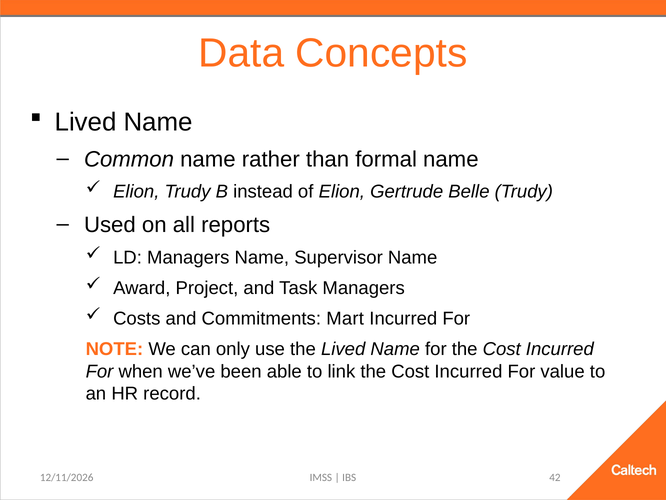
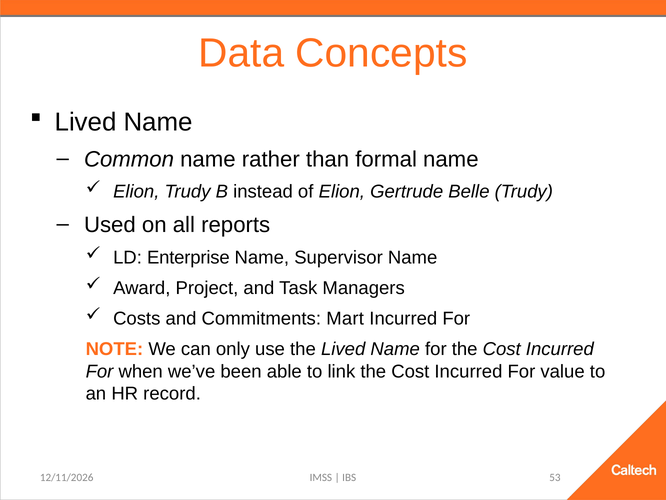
LD Managers: Managers -> Enterprise
42: 42 -> 53
